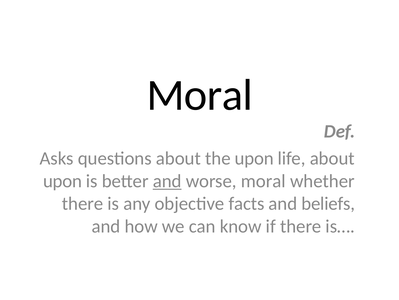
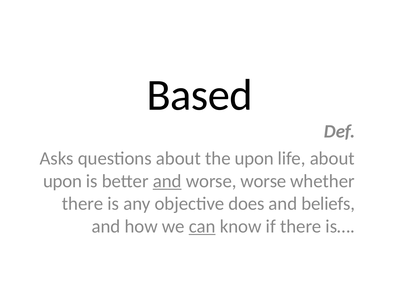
Moral at (200, 95): Moral -> Based
worse moral: moral -> worse
facts: facts -> does
can underline: none -> present
